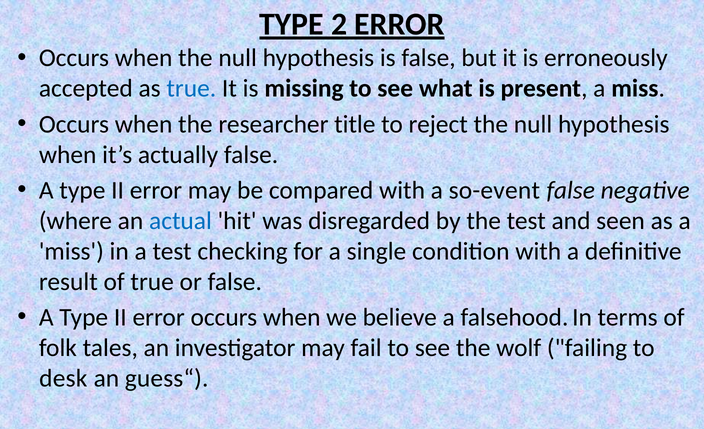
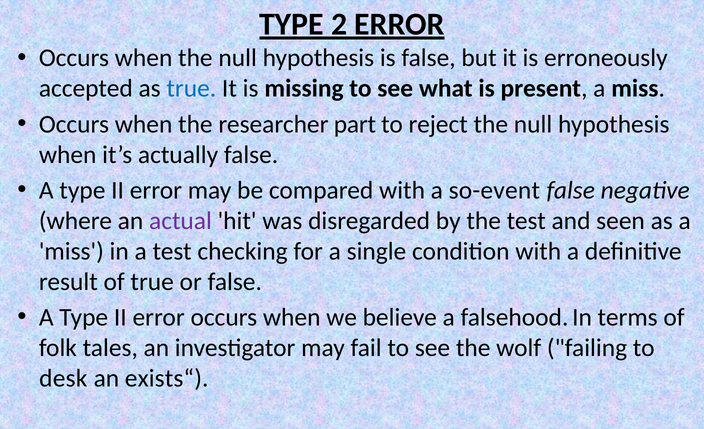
title: title -> part
actual colour: blue -> purple
guess“: guess“ -> exists“
